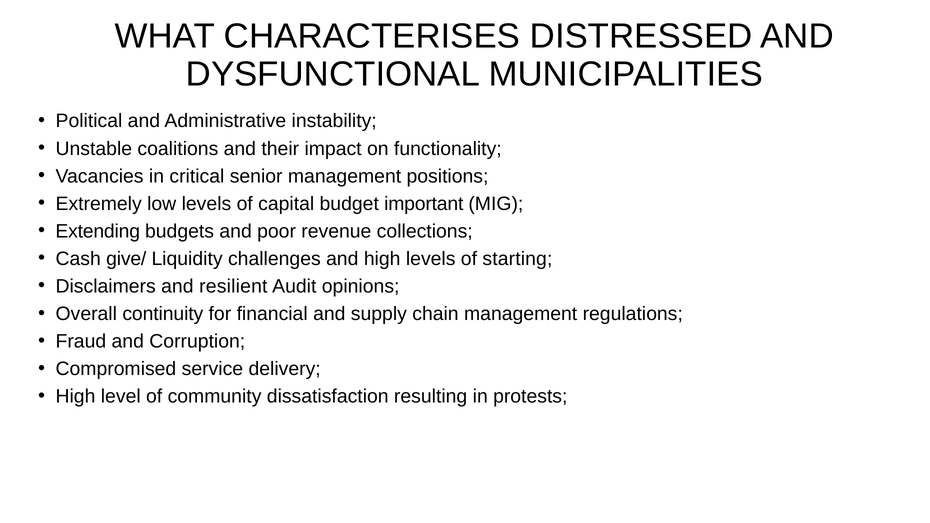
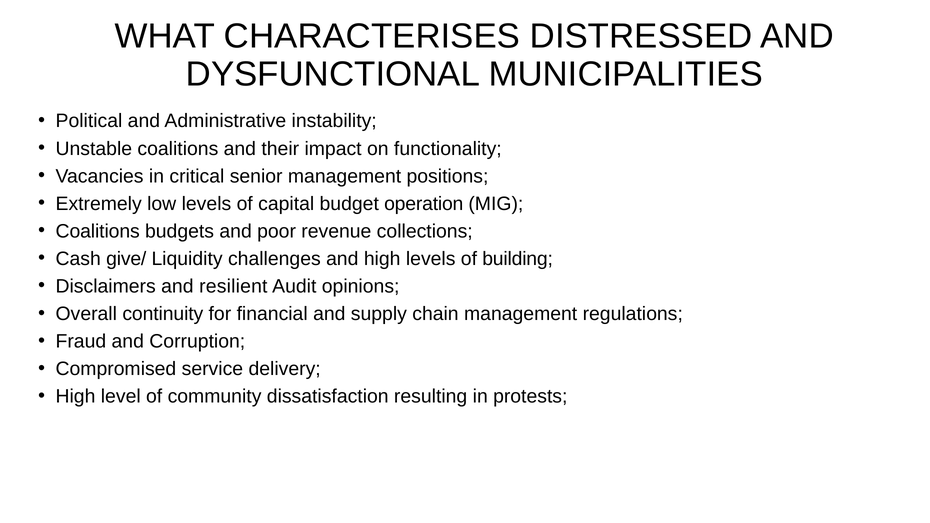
important: important -> operation
Extending at (98, 231): Extending -> Coalitions
starting: starting -> building
